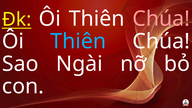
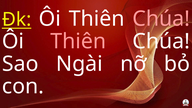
Thiên at (78, 41) colour: light blue -> pink
